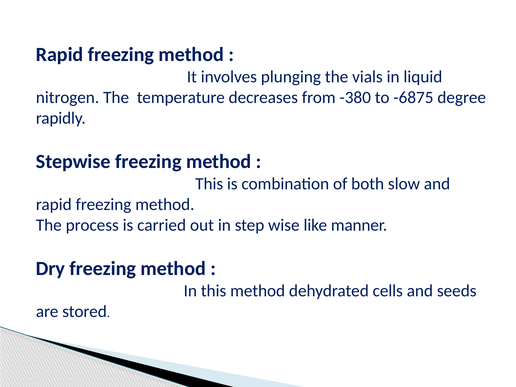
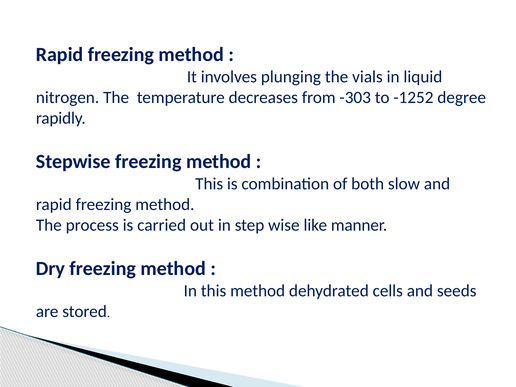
-380: -380 -> -303
-6875: -6875 -> -1252
